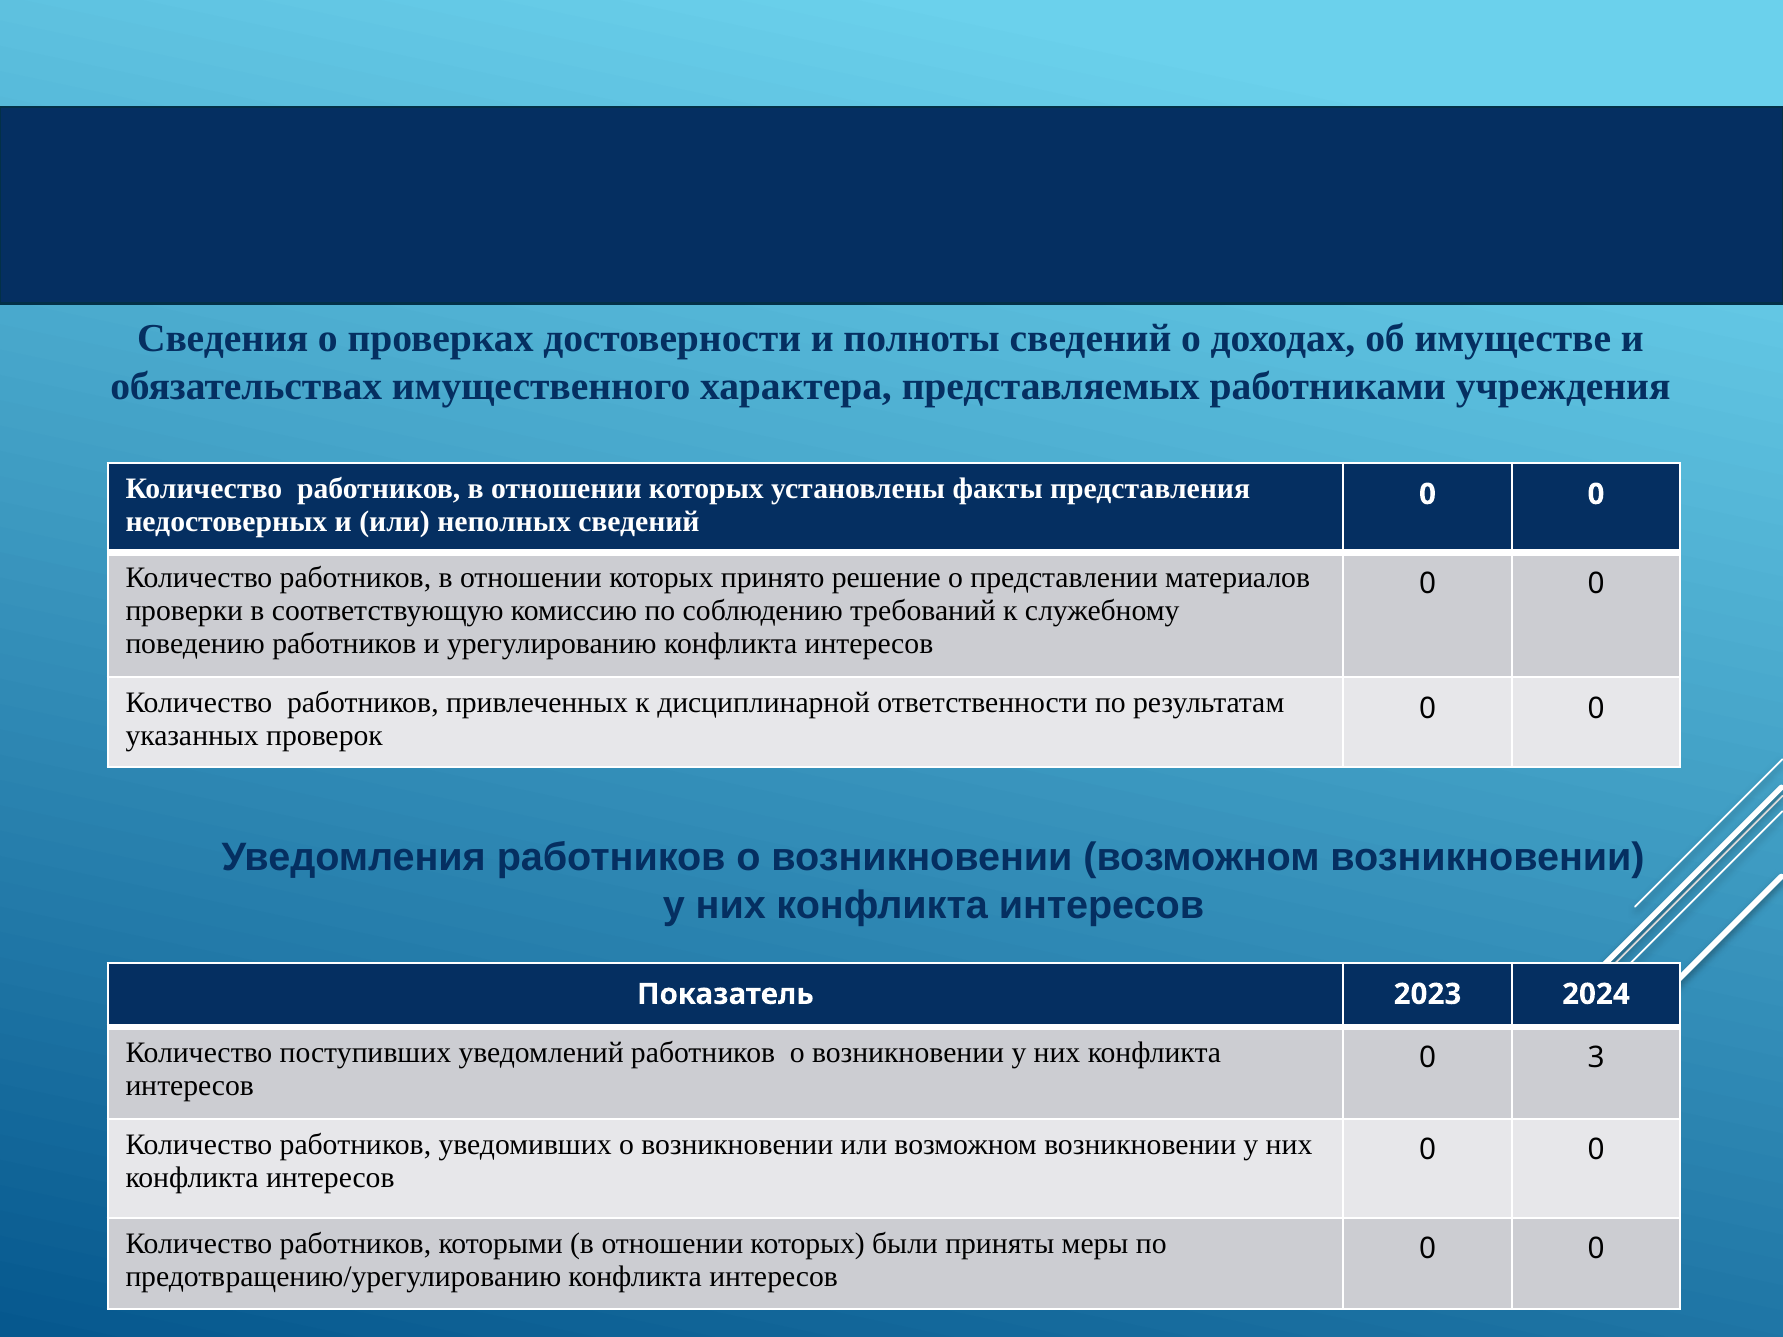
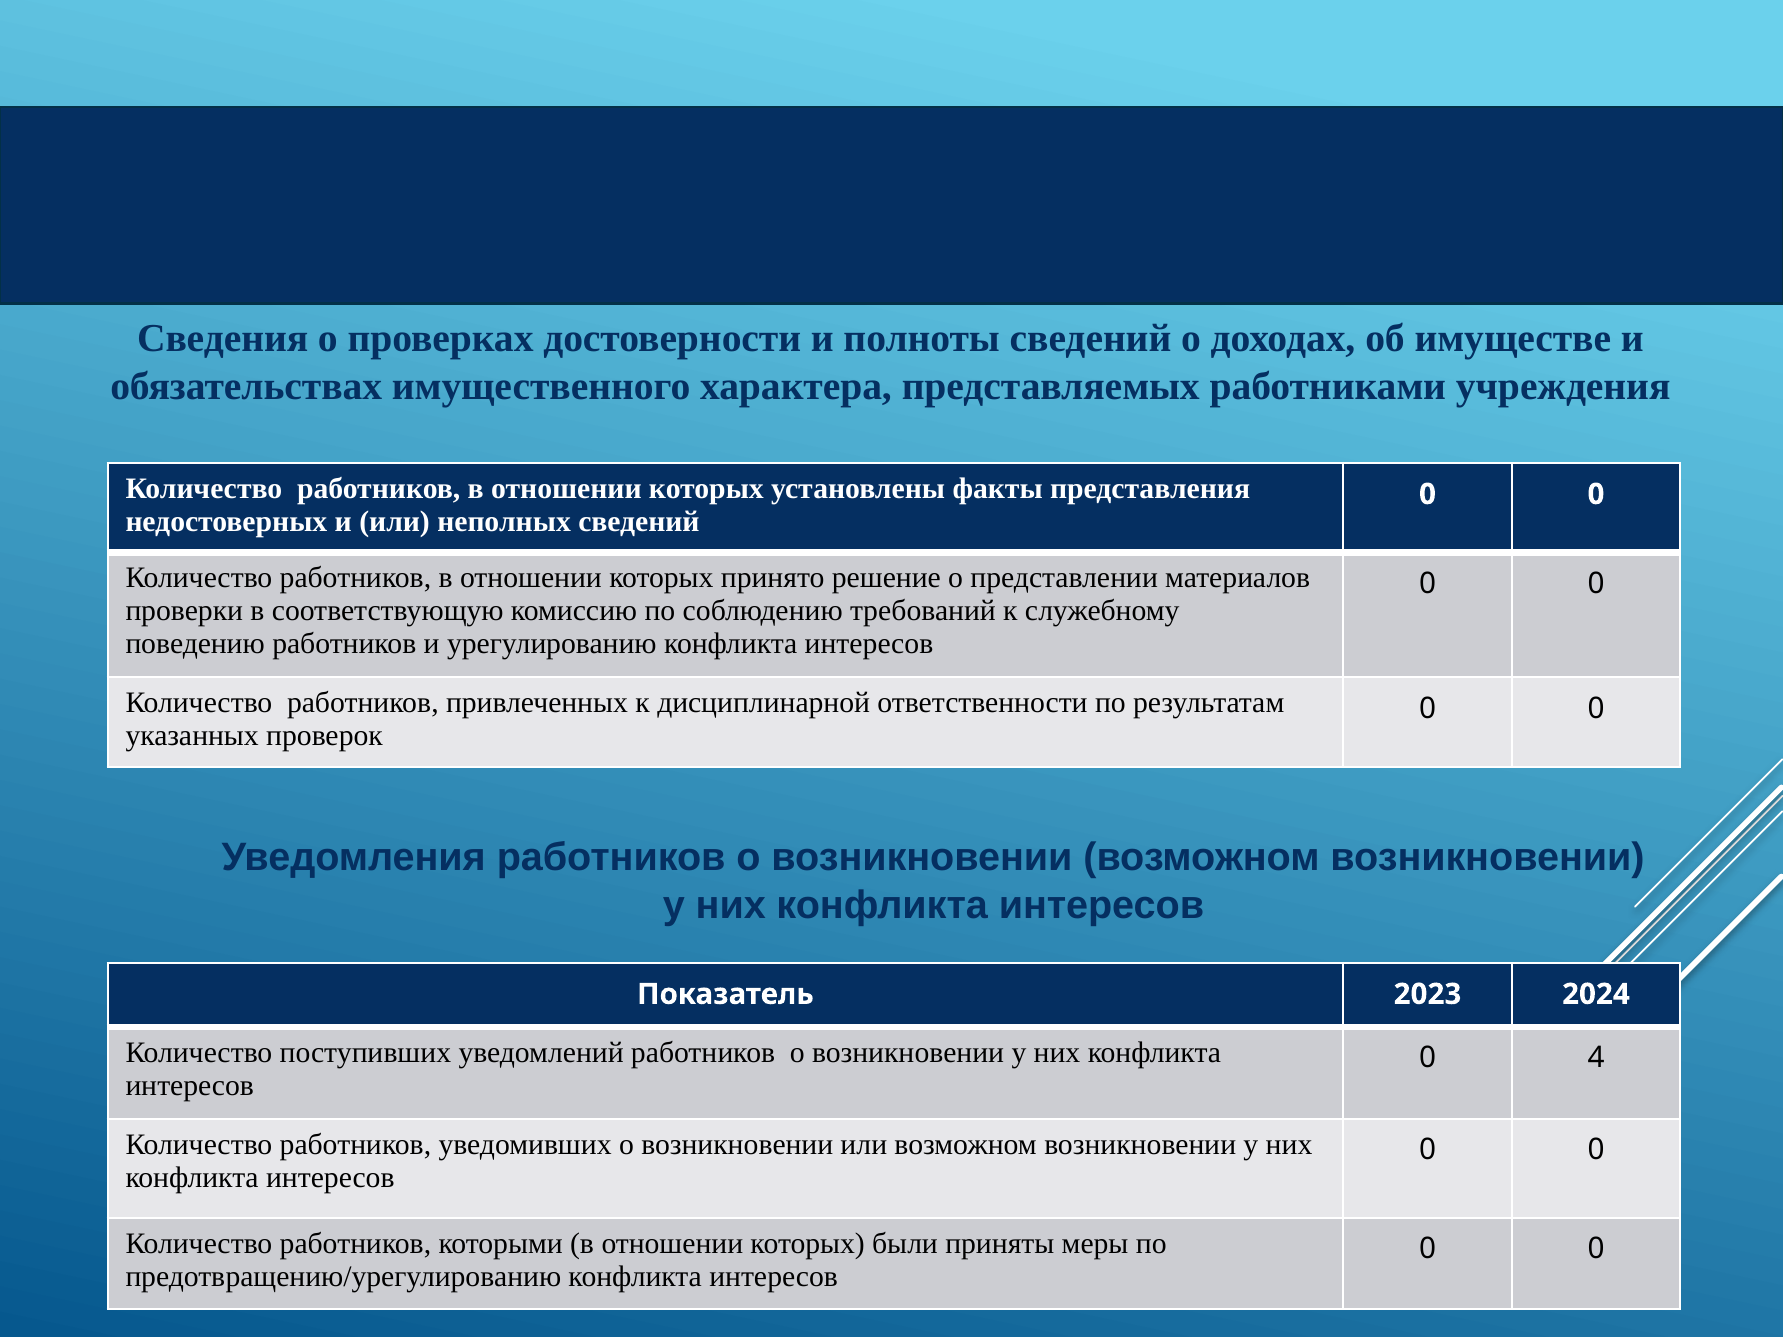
3: 3 -> 4
